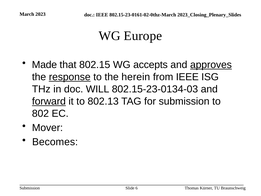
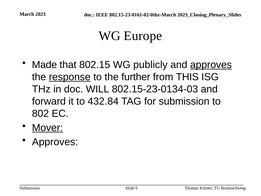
accepts: accepts -> publicly
herein: herein -> further
from IEEE: IEEE -> THIS
forward underline: present -> none
802.13: 802.13 -> 432.84
Mover underline: none -> present
Becomes at (55, 142): Becomes -> Approves
